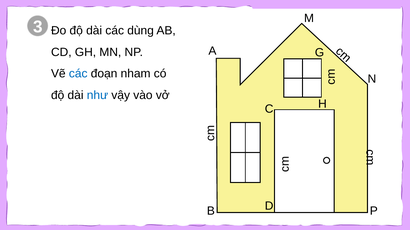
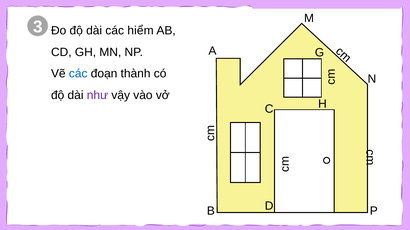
dùng: dùng -> hiểm
nham: nham -> thành
như colour: blue -> purple
